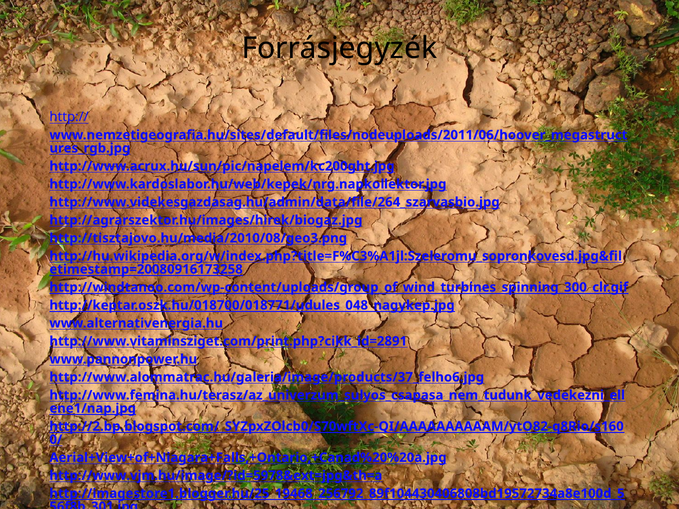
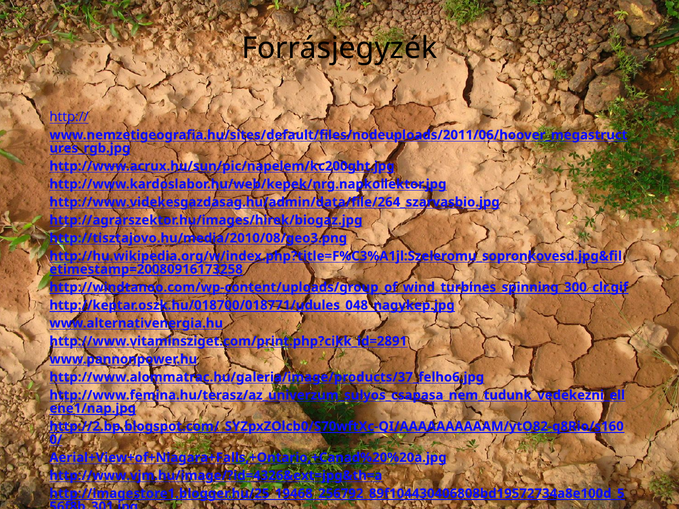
http://www.vjm.hu/image/?id=5978&ext=jpg&th=a: http://www.vjm.hu/image/?id=5978&ext=jpg&th=a -> http://www.vjm.hu/image/?id=4326&ext=jpg&th=a
